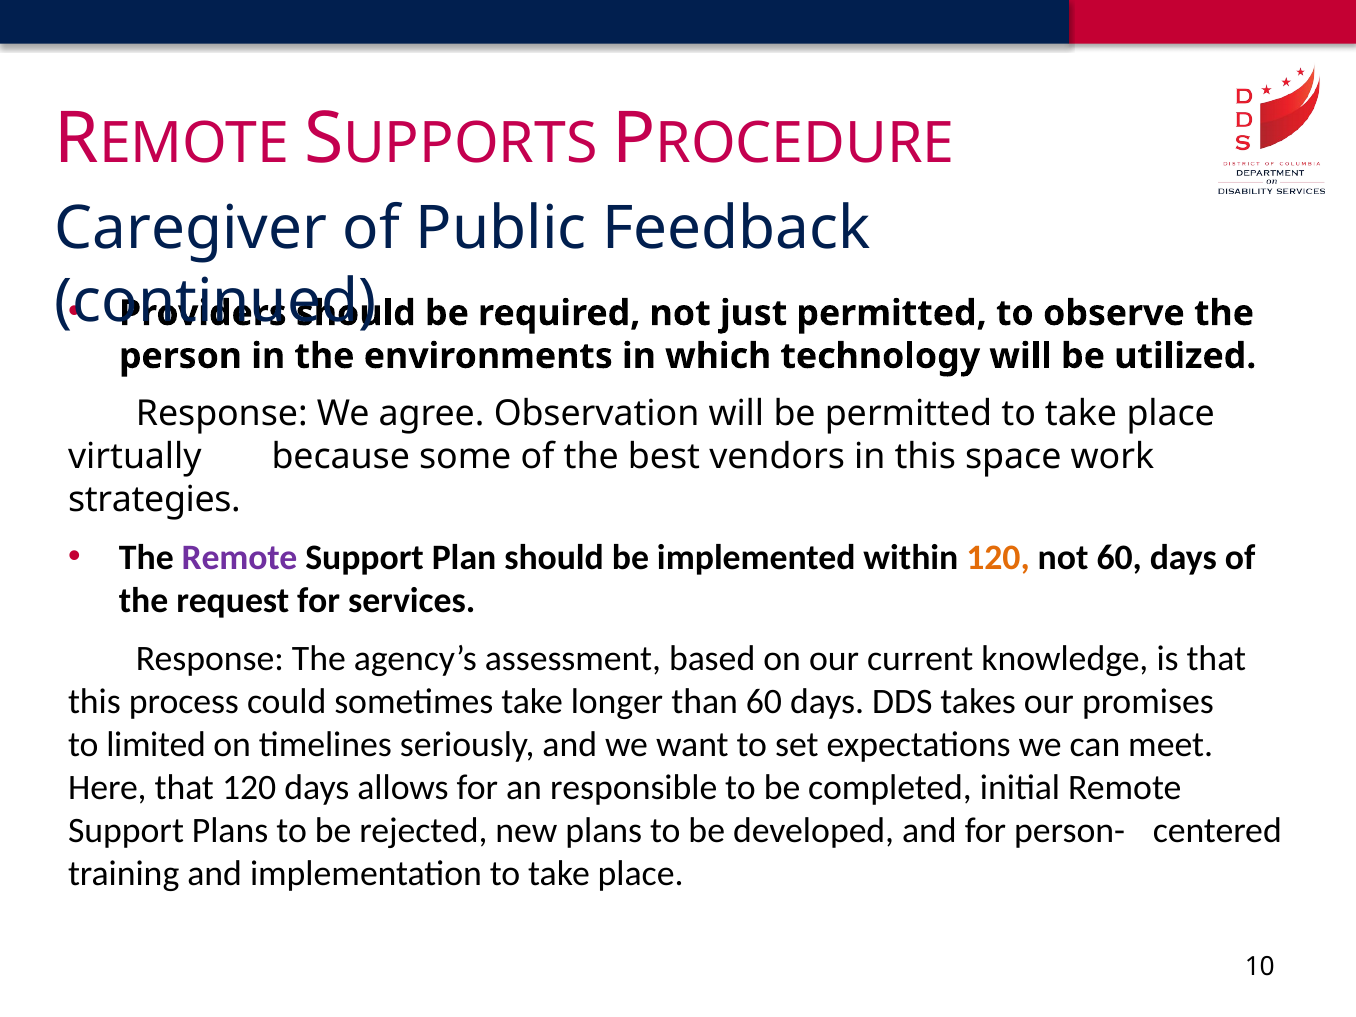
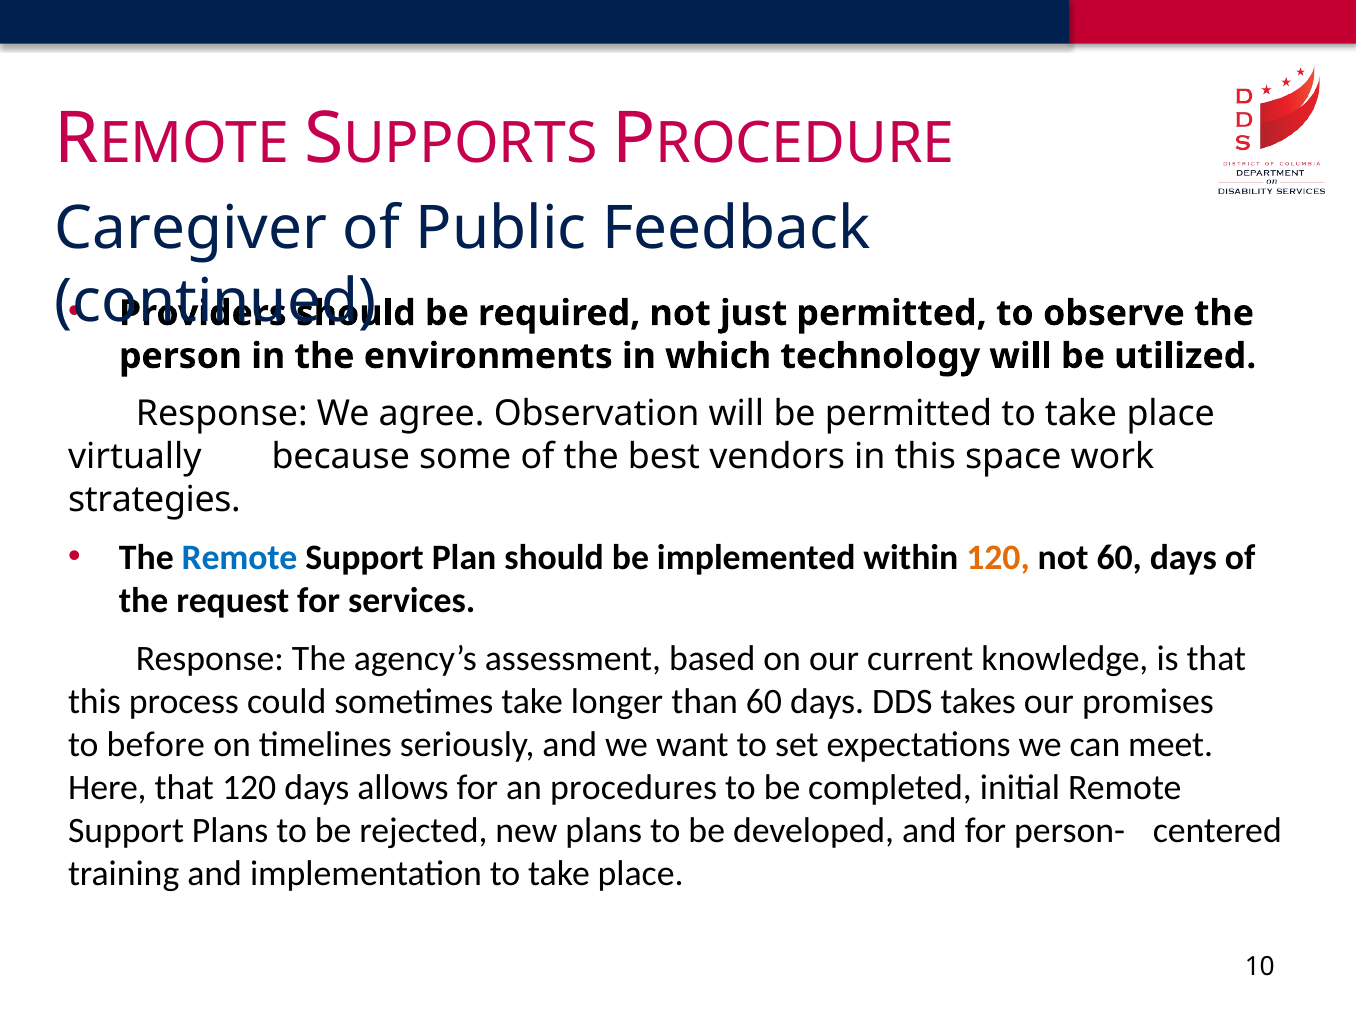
Remote at (240, 558) colour: purple -> blue
limited: limited -> before
responsible: responsible -> procedures
